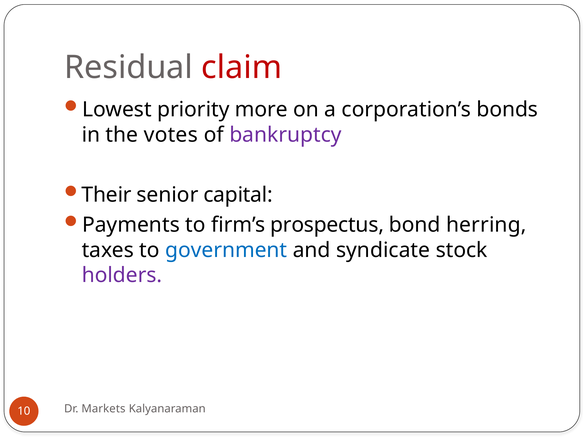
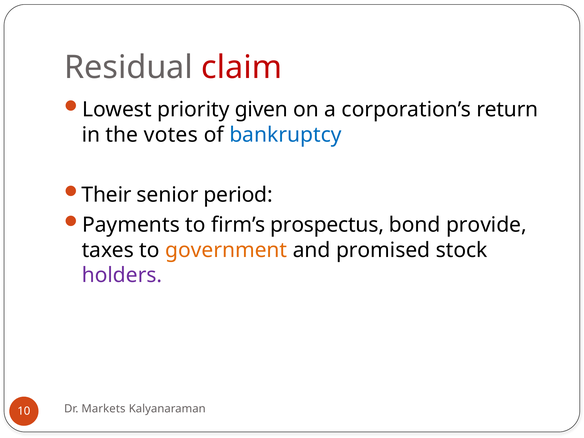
more: more -> given
bonds: bonds -> return
bankruptcy colour: purple -> blue
capital: capital -> period
herring: herring -> provide
government colour: blue -> orange
syndicate: syndicate -> promised
